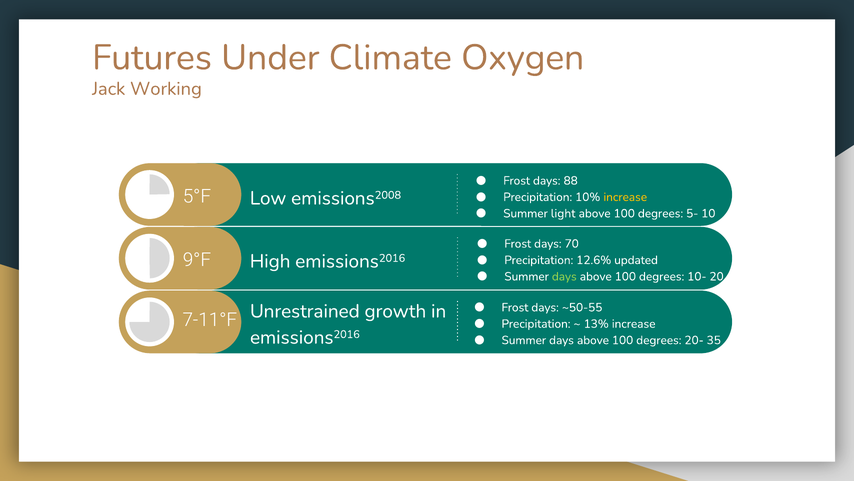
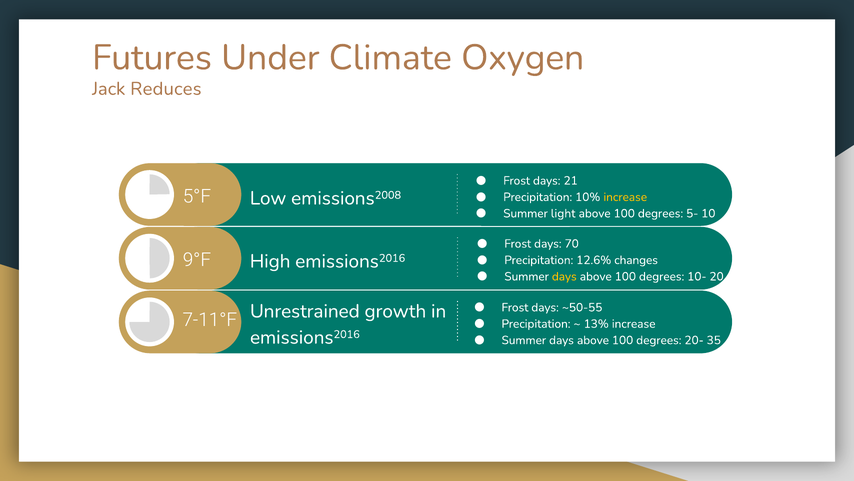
Working: Working -> Reduces
88: 88 -> 21
updated: updated -> changes
days at (564, 276) colour: light green -> yellow
